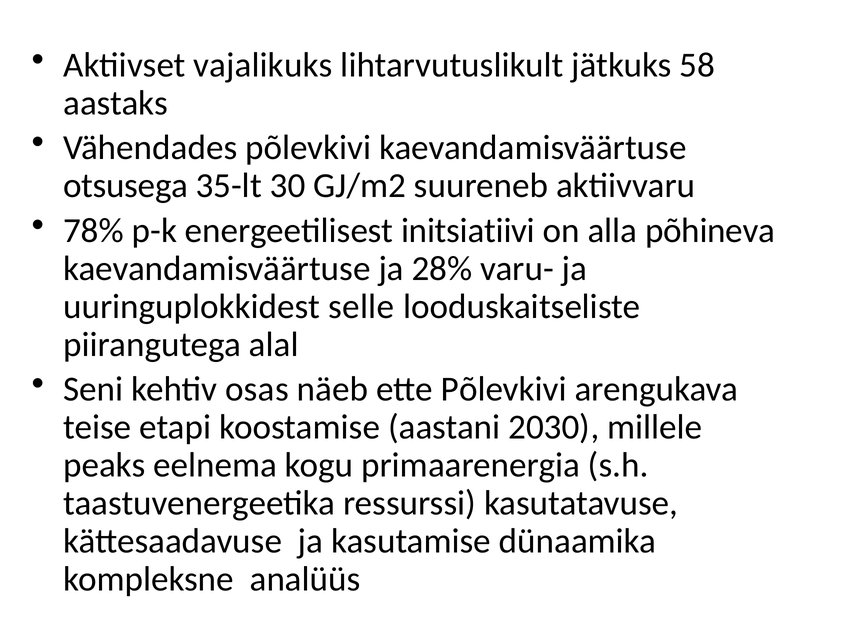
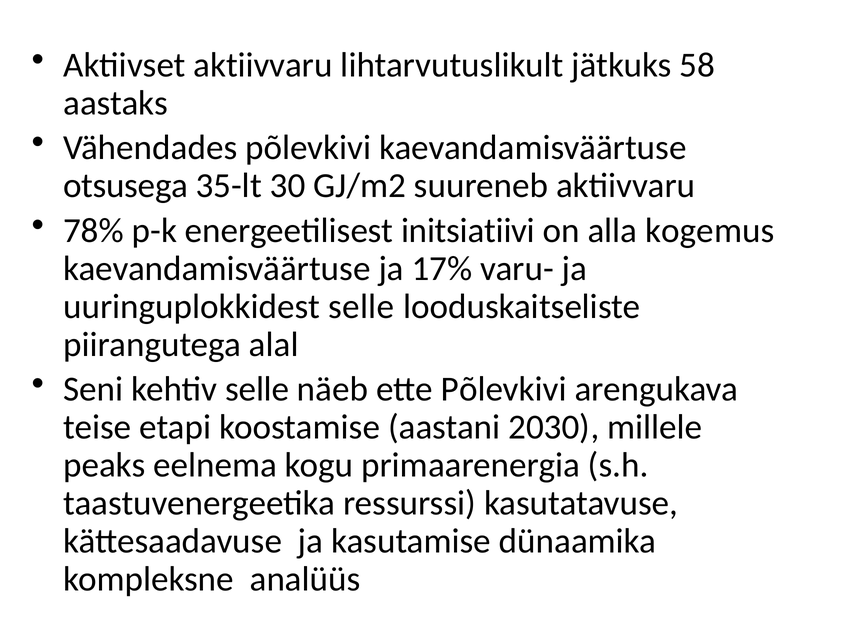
Aktiivset vajalikuks: vajalikuks -> aktiivvaru
põhineva: põhineva -> kogemus
28%: 28% -> 17%
kehtiv osas: osas -> selle
